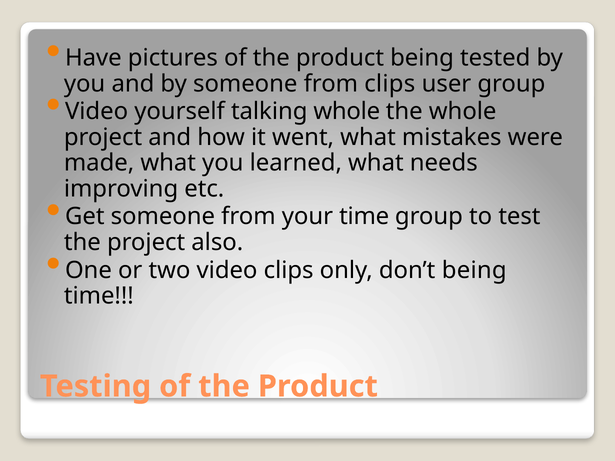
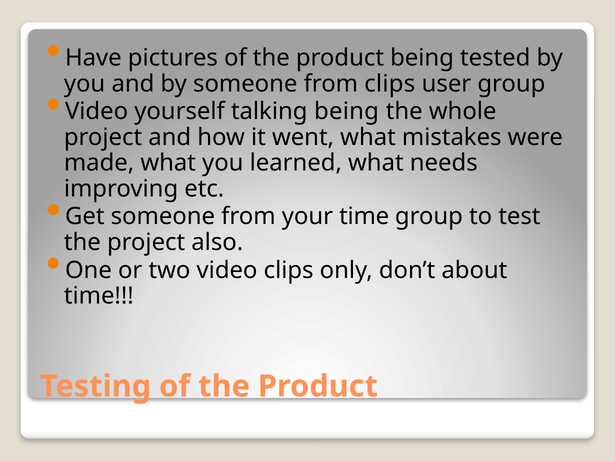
talking whole: whole -> being
don’t being: being -> about
